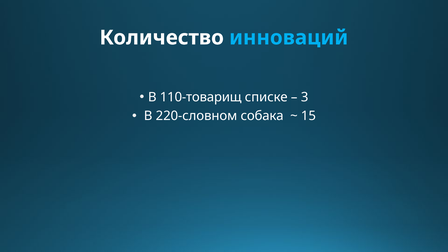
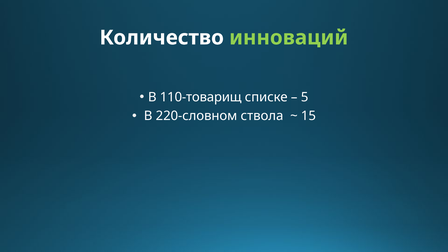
инноваций colour: light blue -> light green
3: 3 -> 5
собака: собака -> ствола
